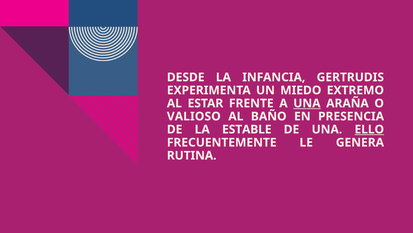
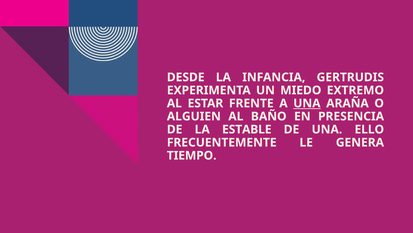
VALIOSO: VALIOSO -> ALGUIEN
ELLO underline: present -> none
RUTINA: RUTINA -> TIEMPO
